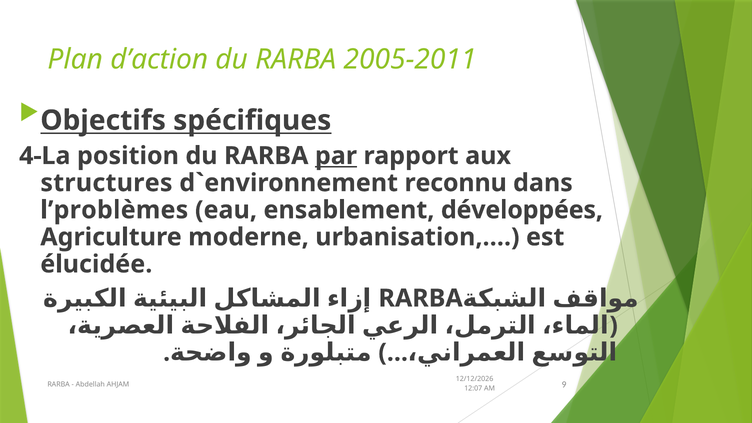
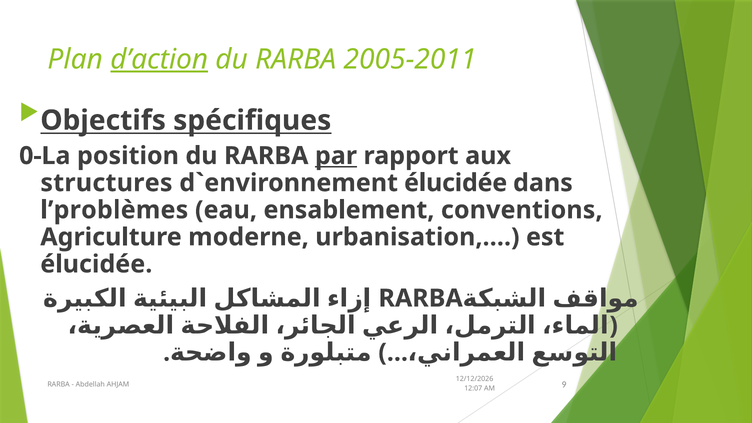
d’action underline: none -> present
4-La: 4-La -> 0-La
reconnu at (456, 183): reconnu -> élucidée
développées: développées -> conventions
